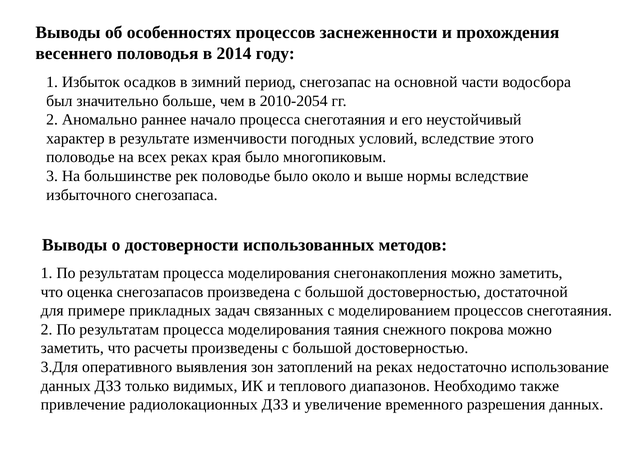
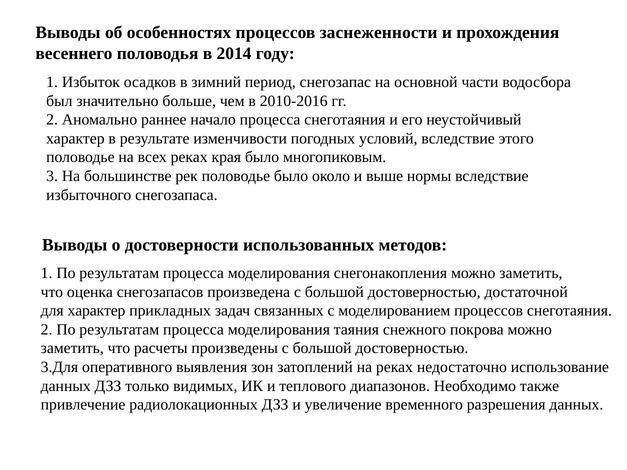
2010-2054: 2010-2054 -> 2010-2016
для примере: примере -> характер
